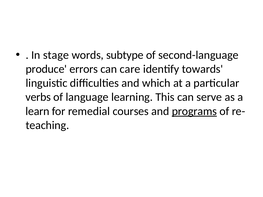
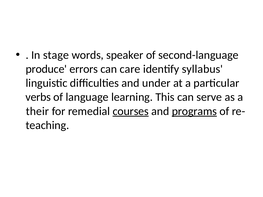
subtype: subtype -> speaker
towards: towards -> syllabus
which: which -> under
learn: learn -> their
courses underline: none -> present
